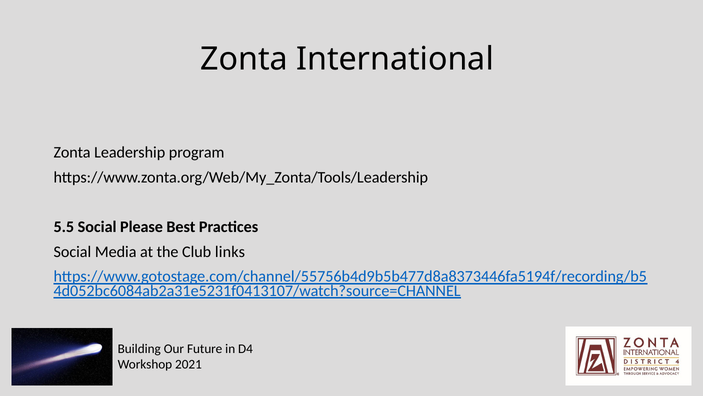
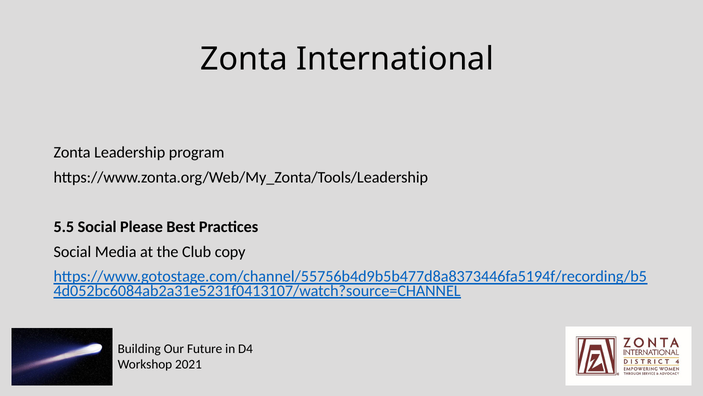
links: links -> copy
